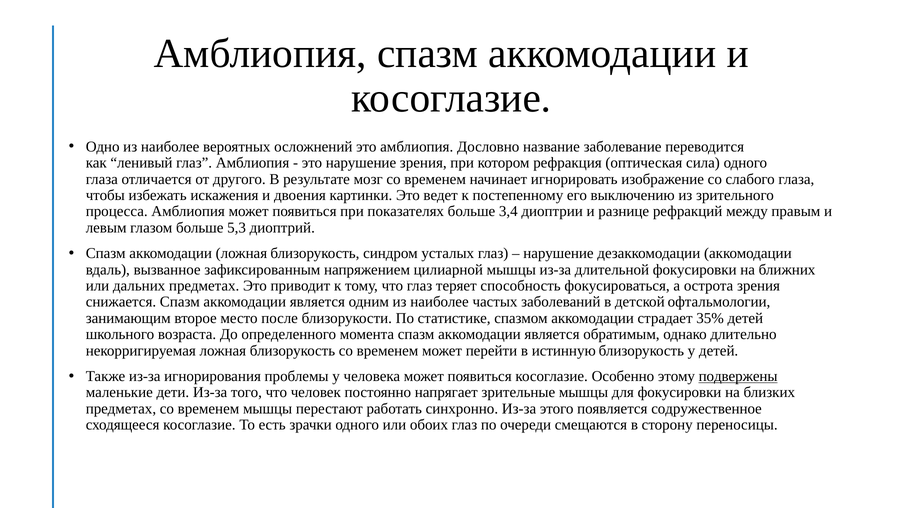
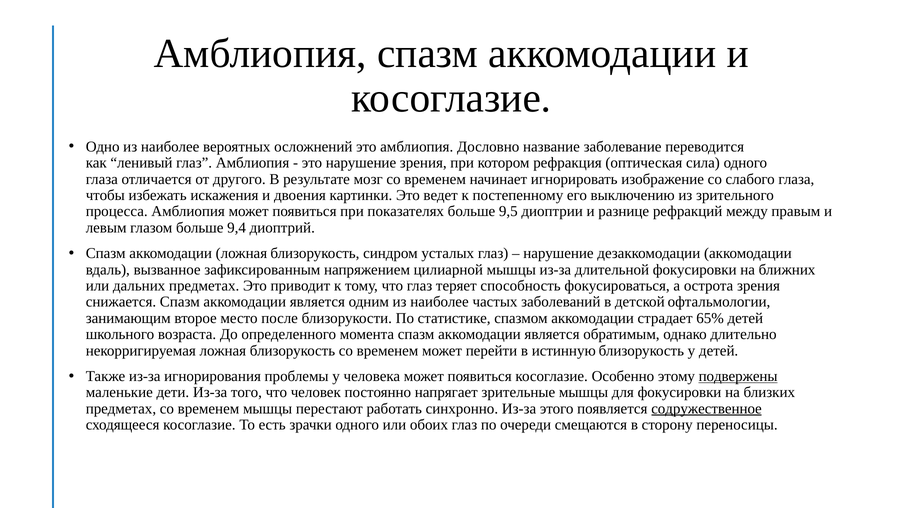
3,4: 3,4 -> 9,5
5,3: 5,3 -> 9,4
35%: 35% -> 65%
содружественное underline: none -> present
